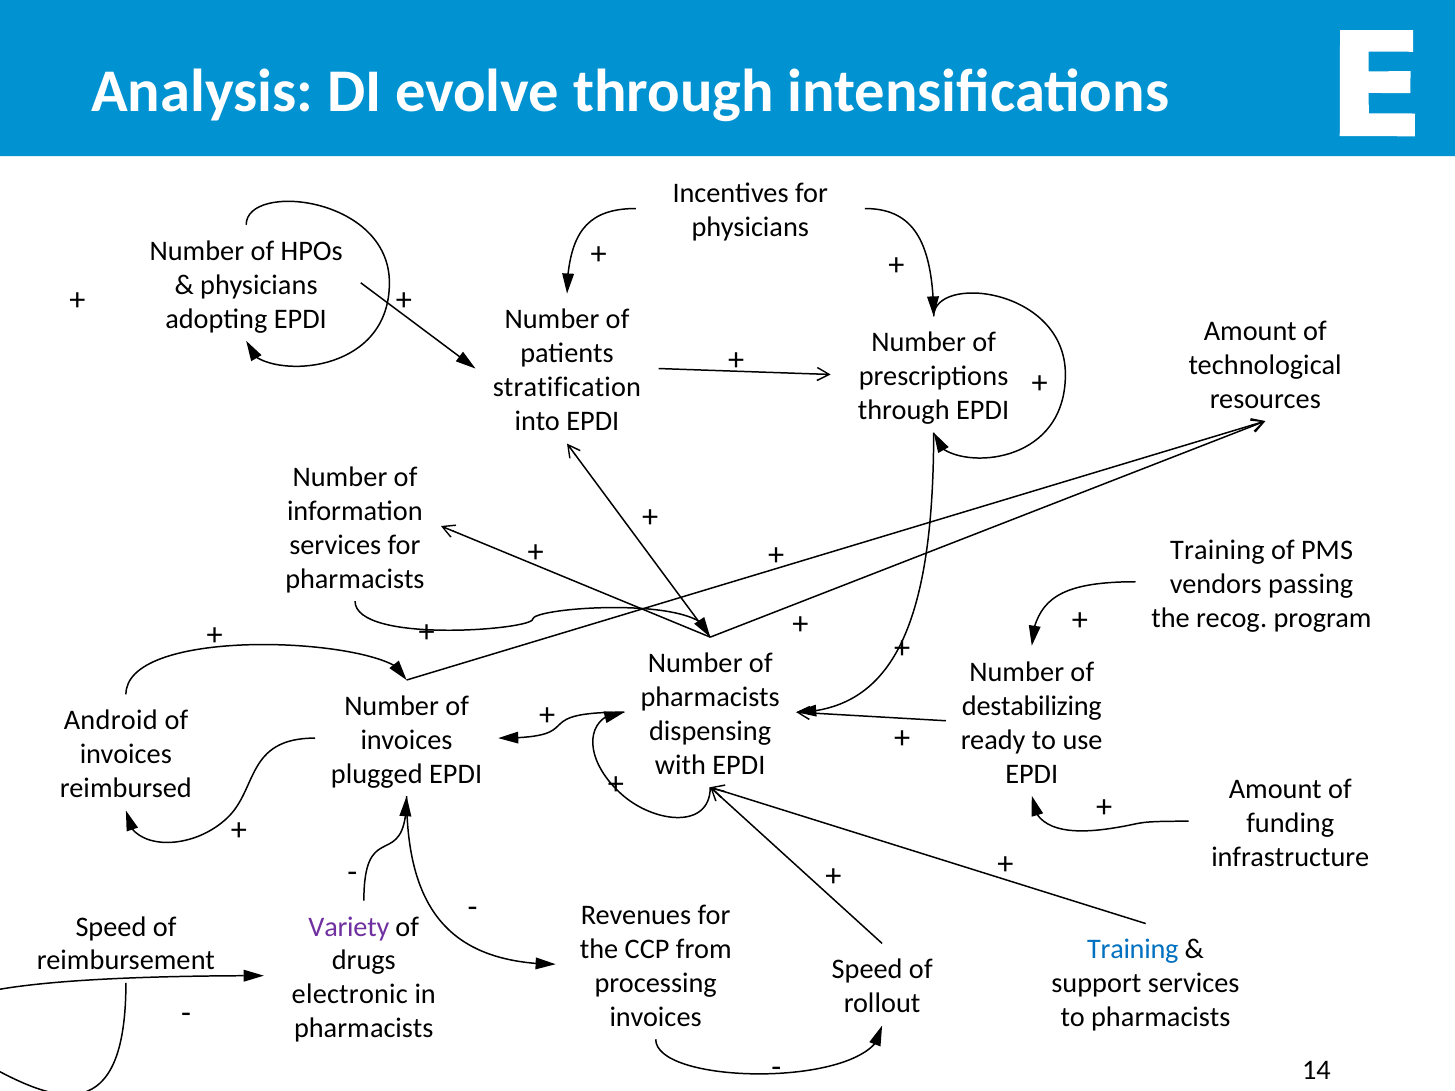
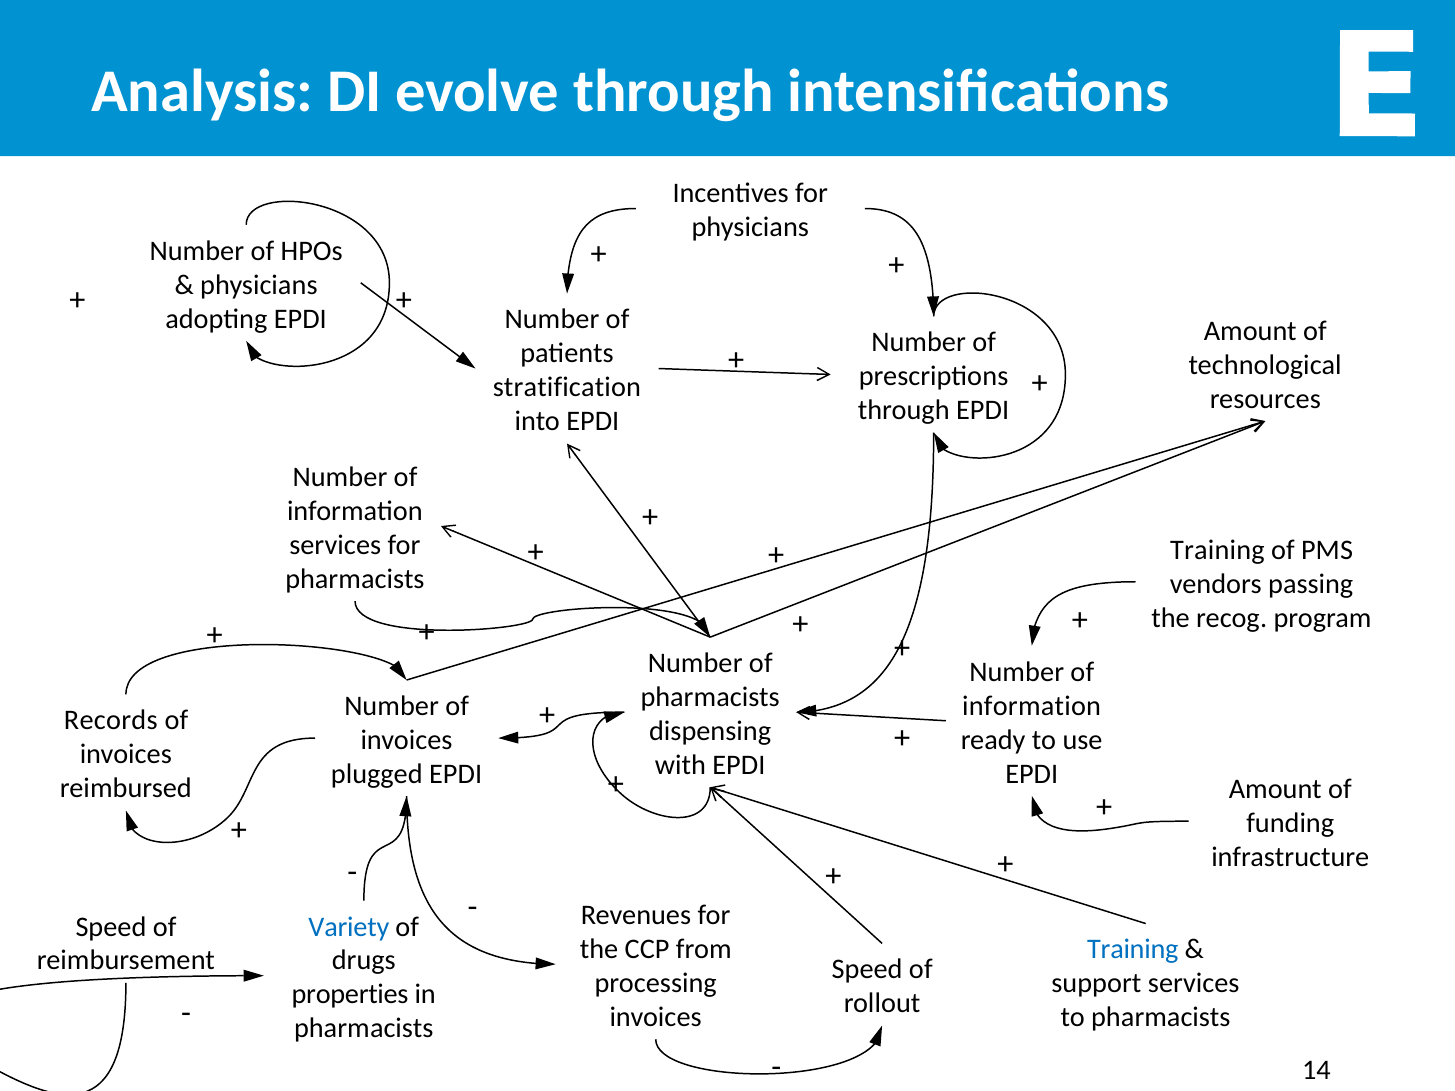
destabilizing at (1032, 706): destabilizing -> information
Android: Android -> Records
Variety colour: purple -> blue
electronic: electronic -> properties
